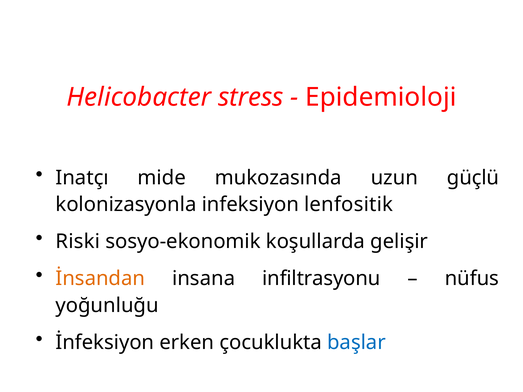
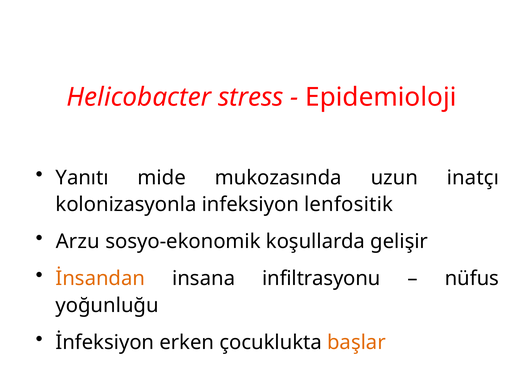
Inatçı: Inatçı -> Yanıtı
güçlü: güçlü -> inatçı
Riski: Riski -> Arzu
başlar colour: blue -> orange
